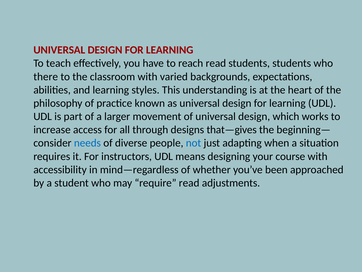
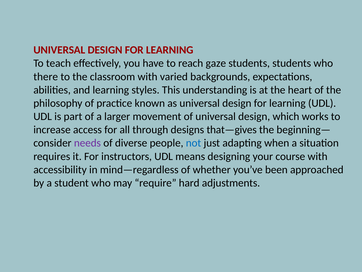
reach read: read -> gaze
needs colour: blue -> purple
require read: read -> hard
